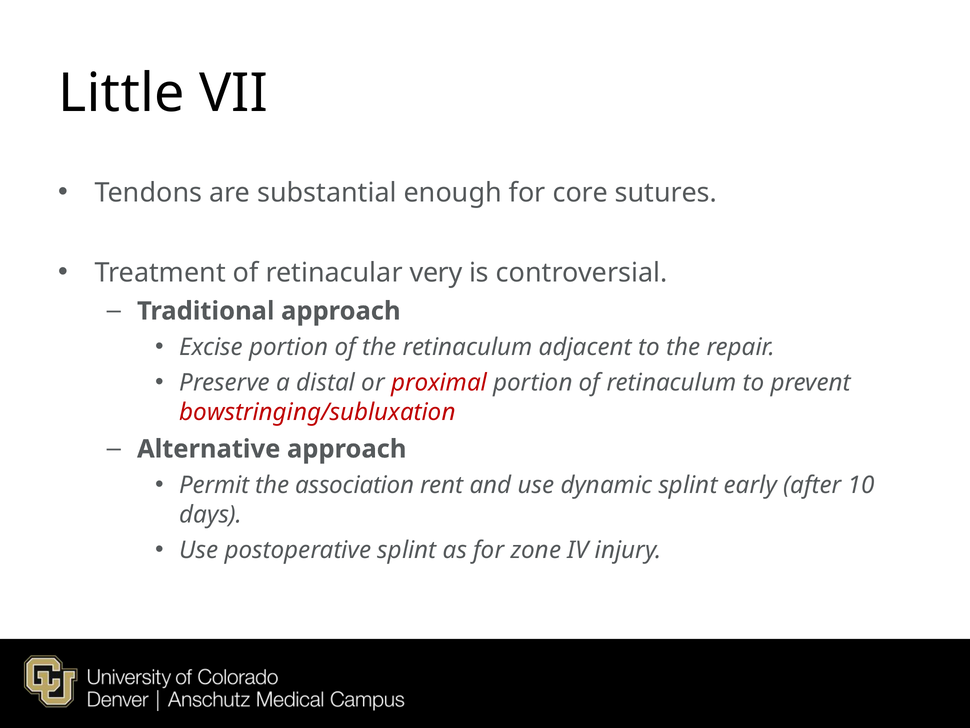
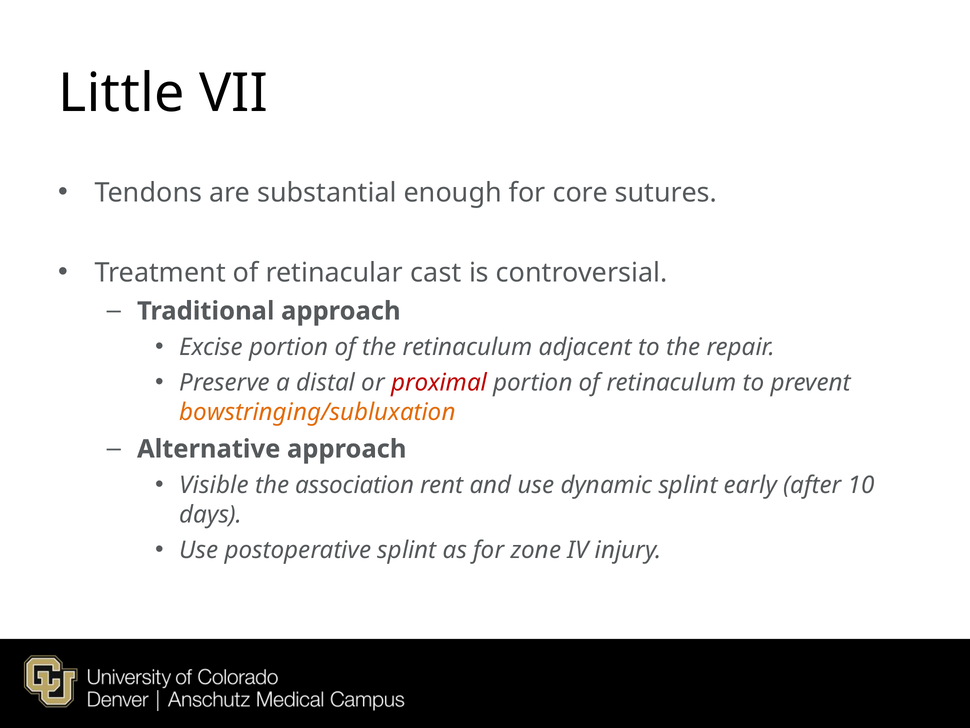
very: very -> cast
bowstringing/subluxation colour: red -> orange
Permit: Permit -> Visible
